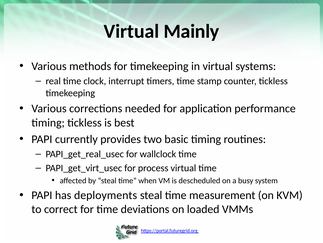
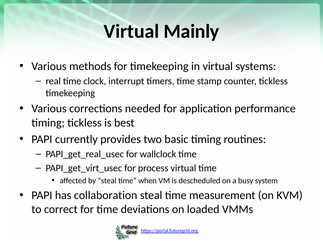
deployments: deployments -> collaboration
